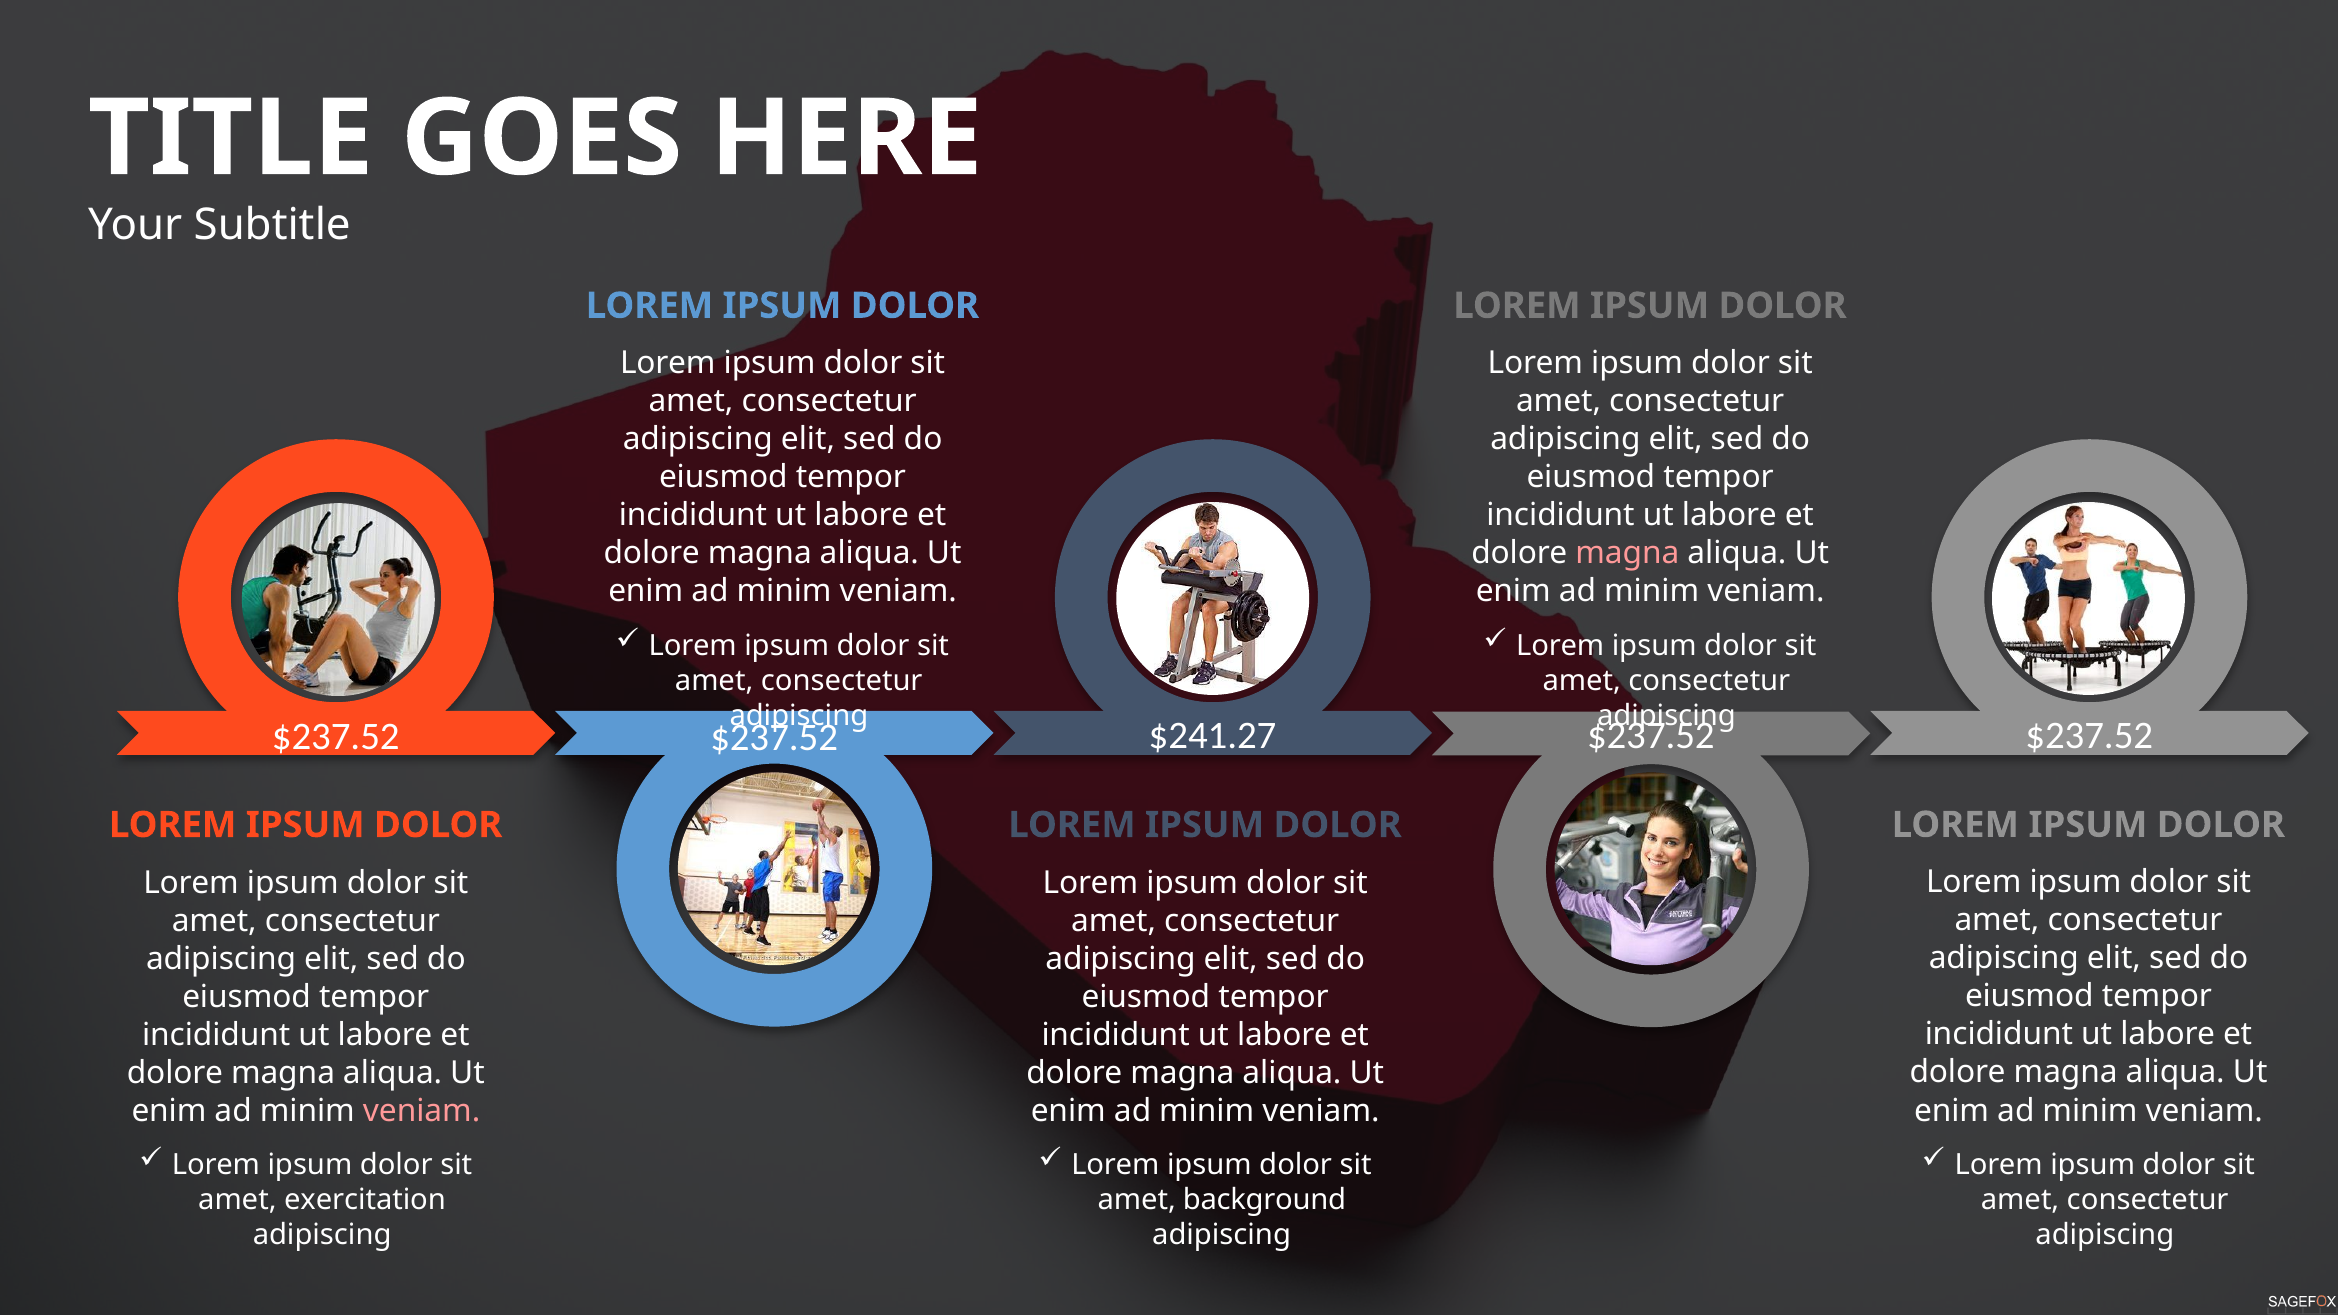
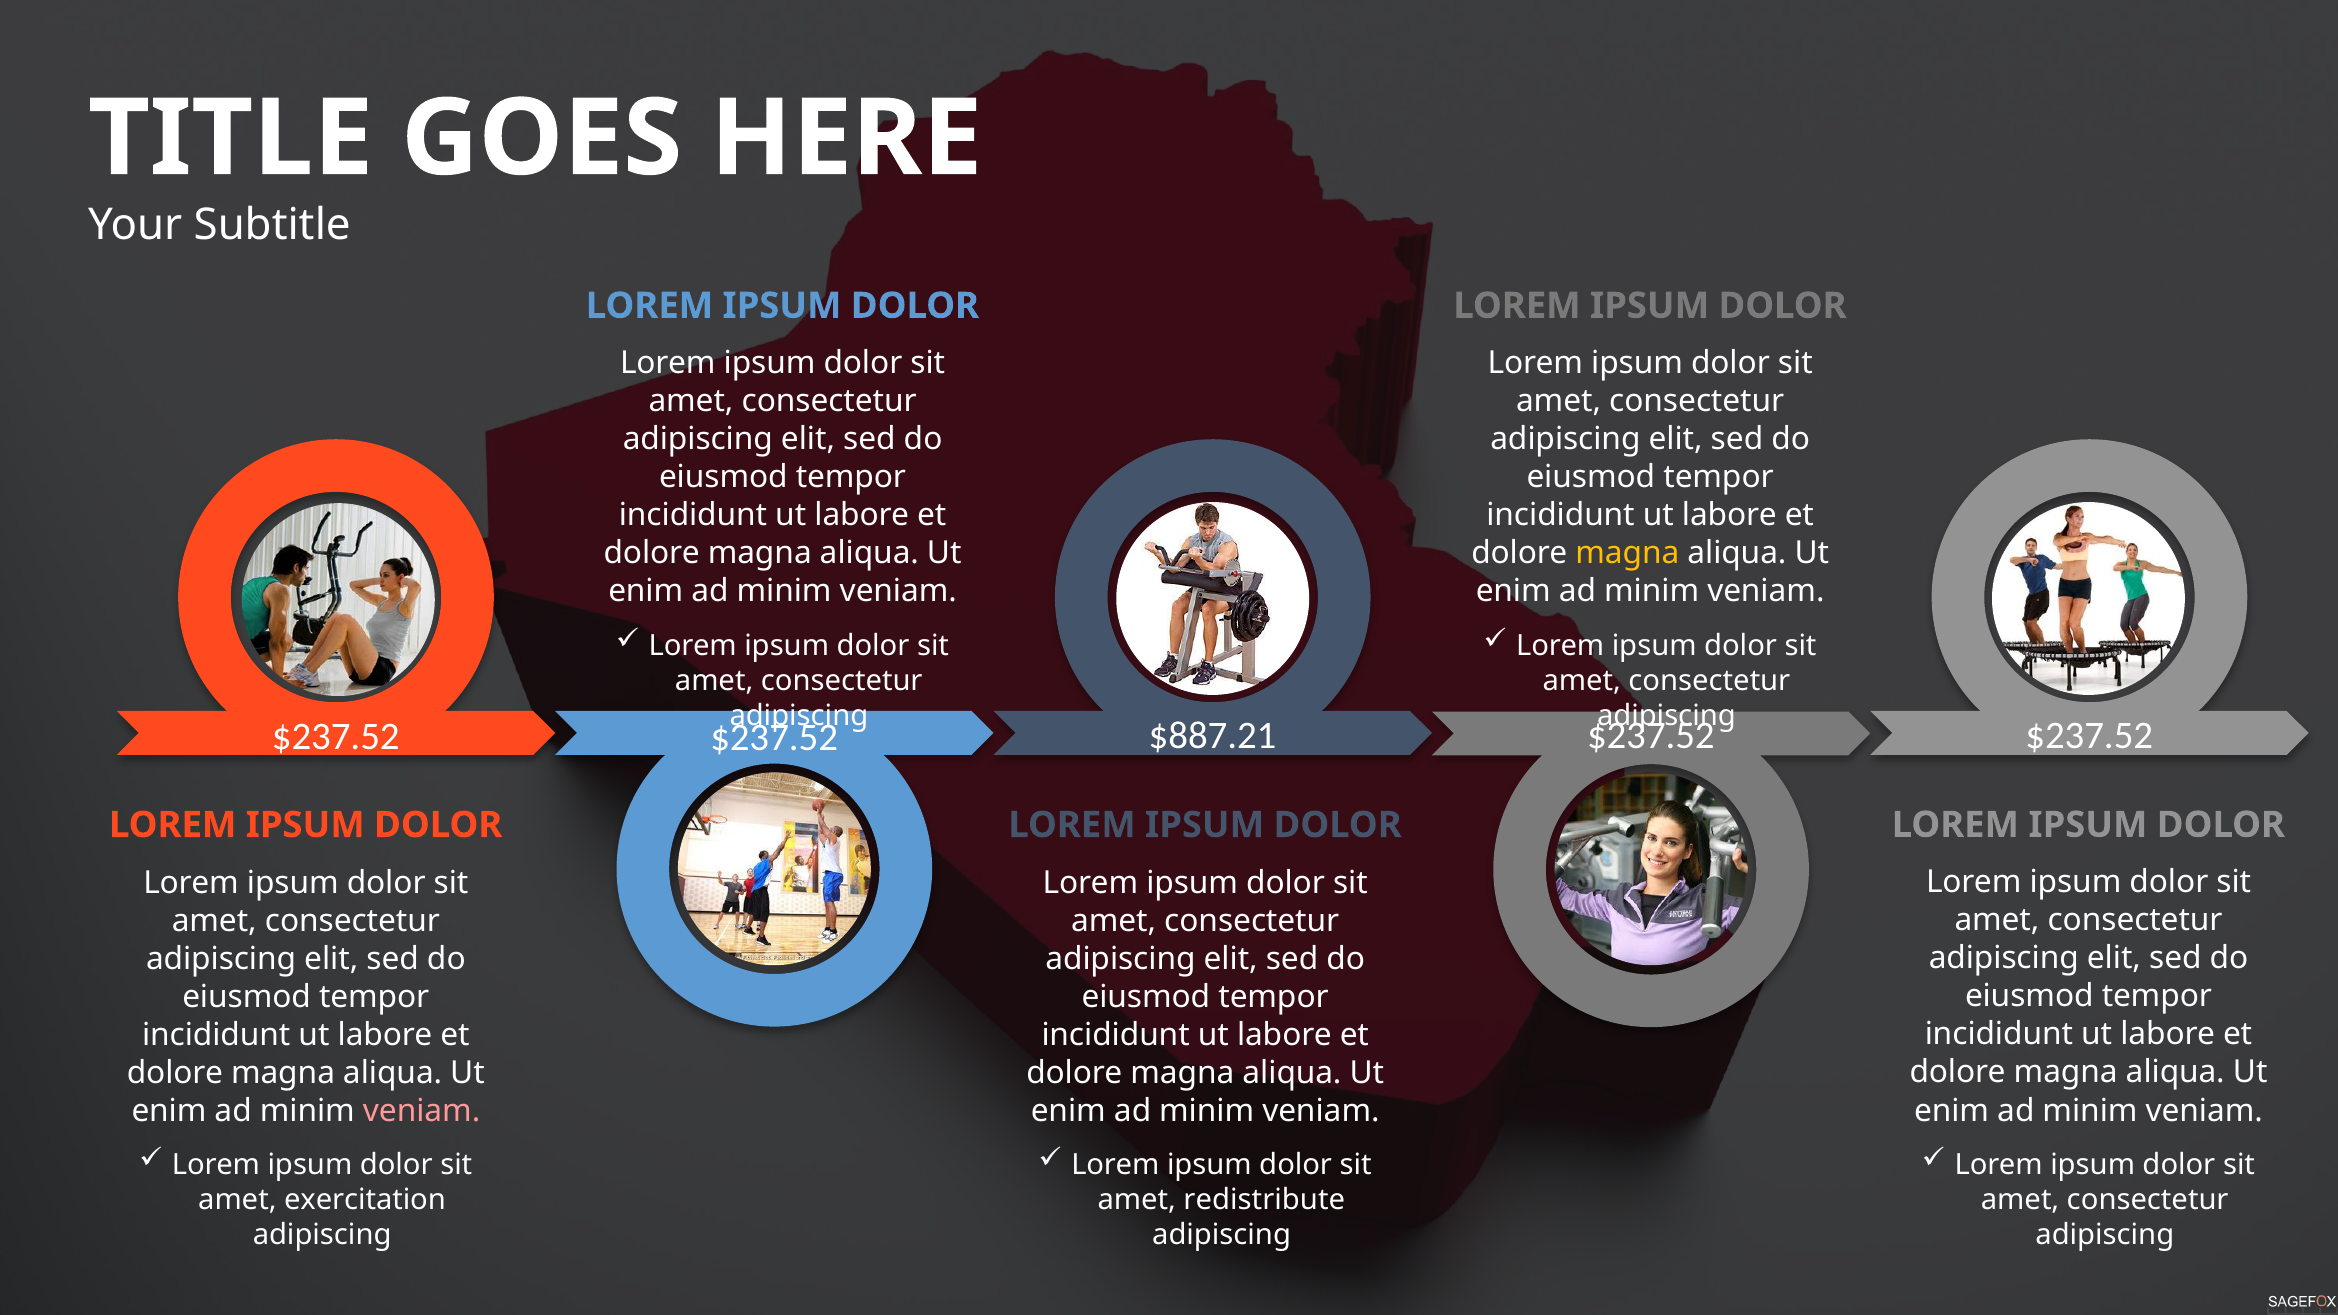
magna at (1627, 554) colour: pink -> yellow
$241.27: $241.27 -> $887.21
background: background -> redistribute
